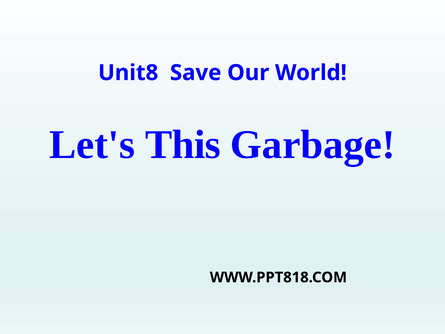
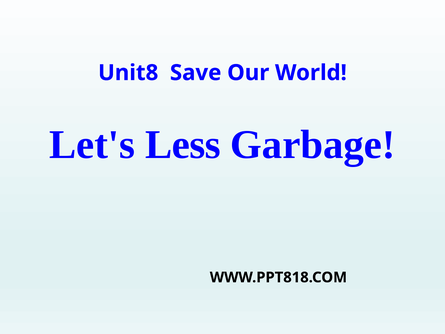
This: This -> Less
